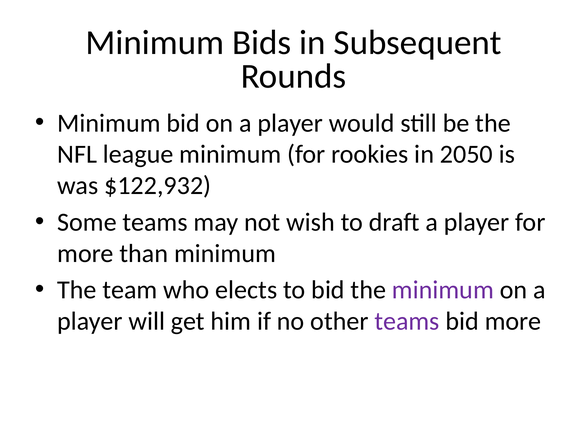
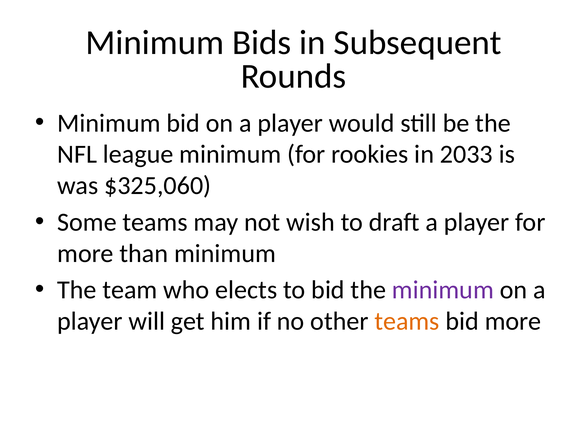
2050: 2050 -> 2033
$122,932: $122,932 -> $325,060
teams at (407, 321) colour: purple -> orange
